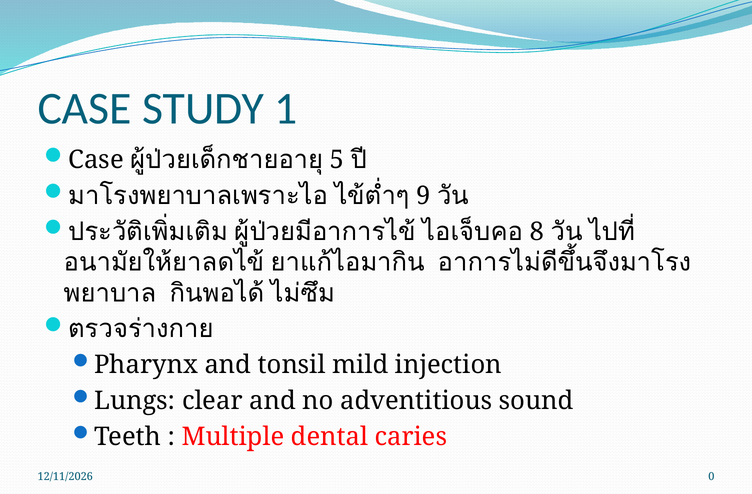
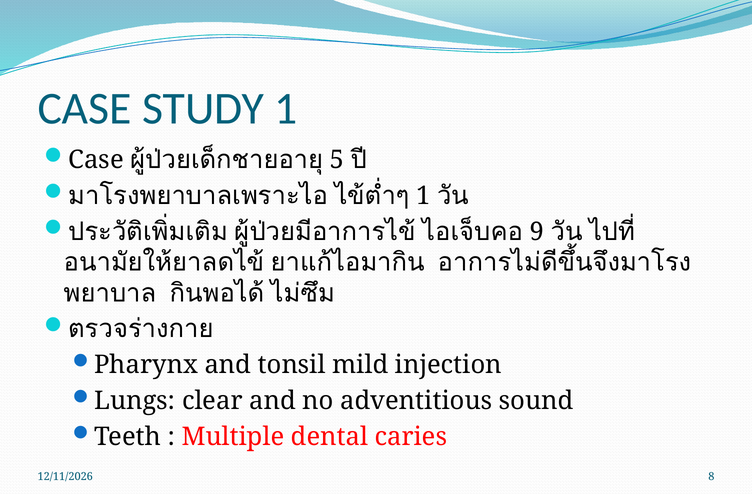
9 at (423, 196): 9 -> 1
8: 8 -> 9
0: 0 -> 8
